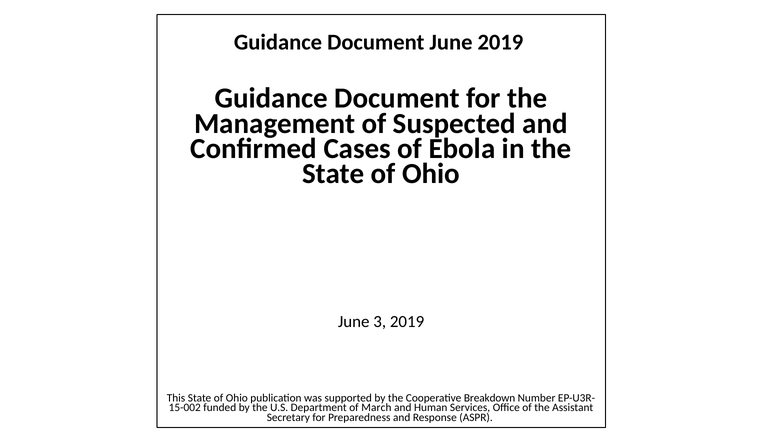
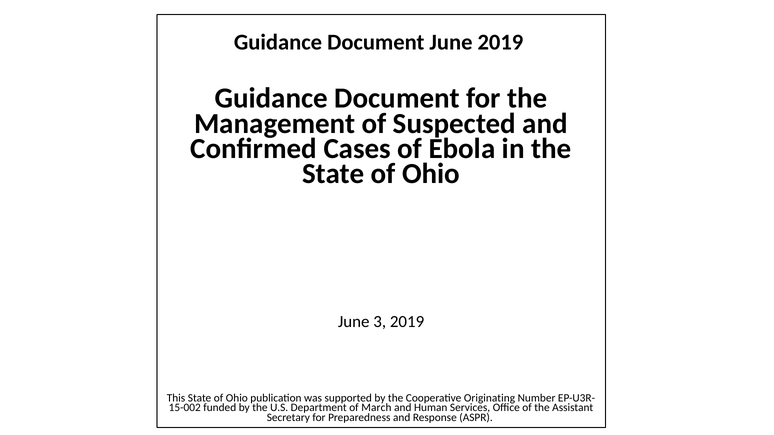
Breakdown: Breakdown -> Originating
